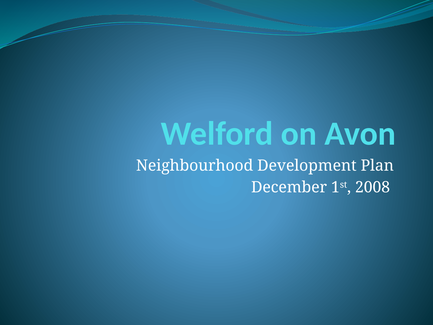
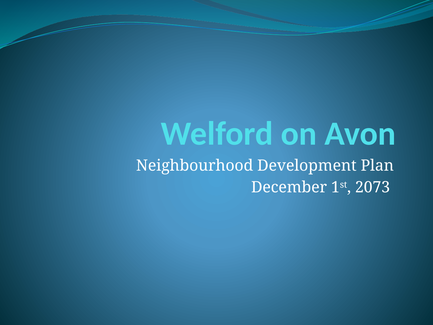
2008: 2008 -> 2073
